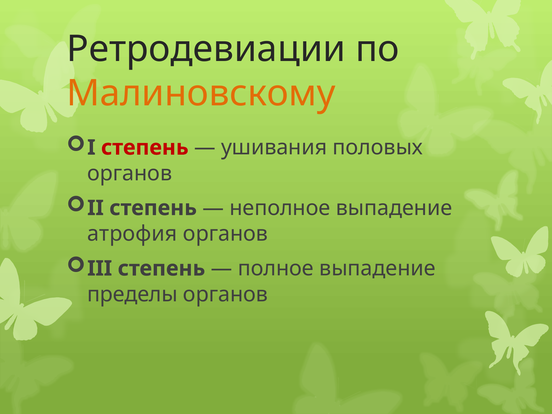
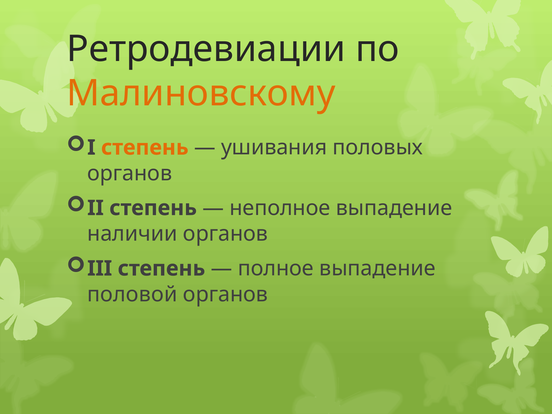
степень at (145, 148) colour: red -> orange
атрофия: атрофия -> наличии
пределы: пределы -> половой
